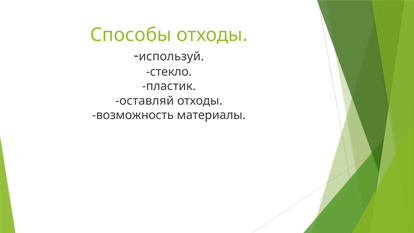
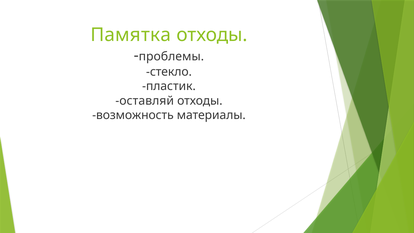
Способы: Способы -> Памятка
используй: используй -> проблемы
